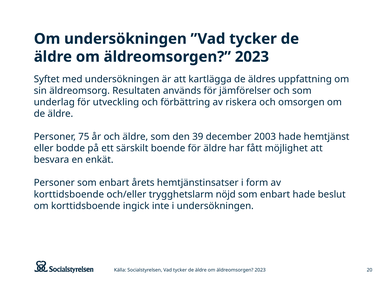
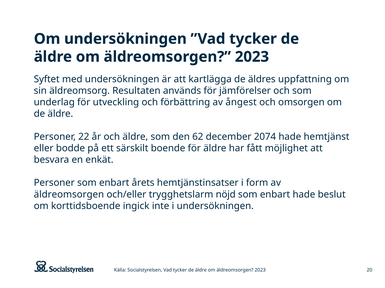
riskera: riskera -> ångest
75: 75 -> 22
39: 39 -> 62
2003: 2003 -> 2074
korttidsboende at (69, 195): korttidsboende -> äldreomsorgen
